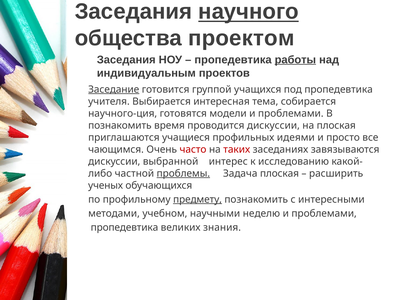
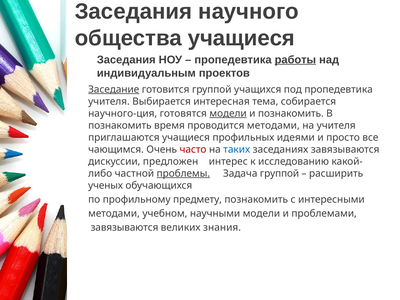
научного underline: present -> none
общества проектом: проектом -> учащиеся
модели at (228, 113) underline: none -> present
проблемами at (291, 113): проблемами -> познакомить
проводится дискуссии: дискуссии -> методами
на плоская: плоская -> учителя
таких colour: red -> blue
выбранной: выбранной -> предложен
Задача плоская: плоская -> группой
предмету underline: present -> none
научными неделю: неделю -> модели
пропедевтика at (124, 227): пропедевтика -> завязываются
